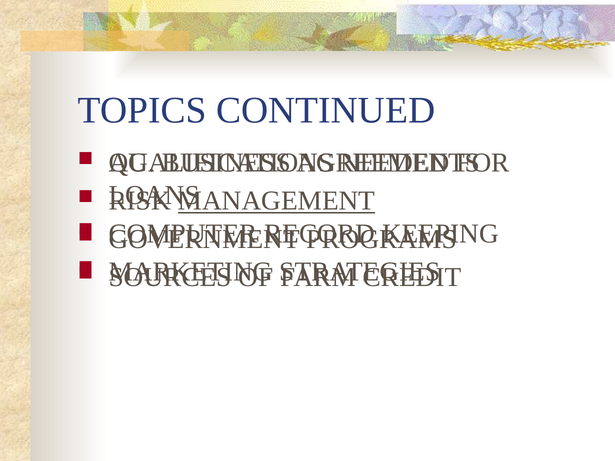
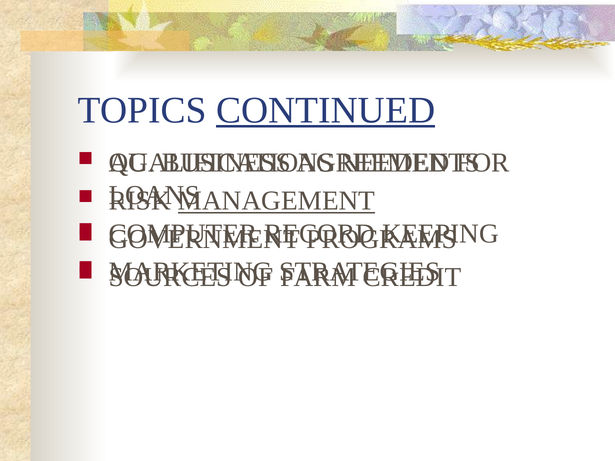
CONTINUED underline: none -> present
